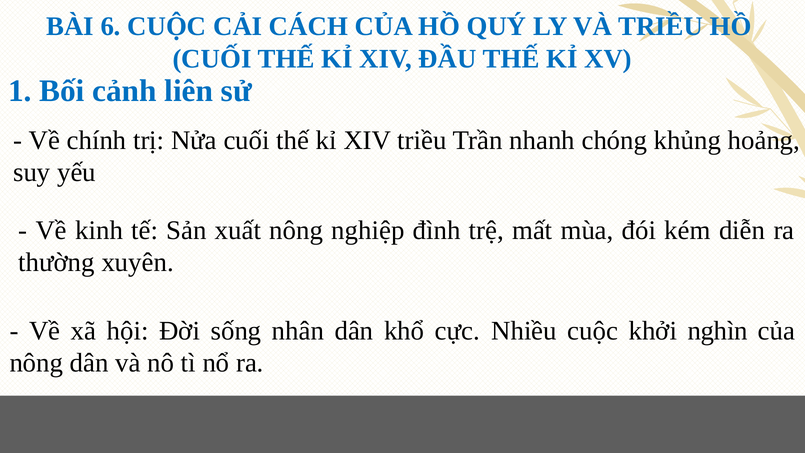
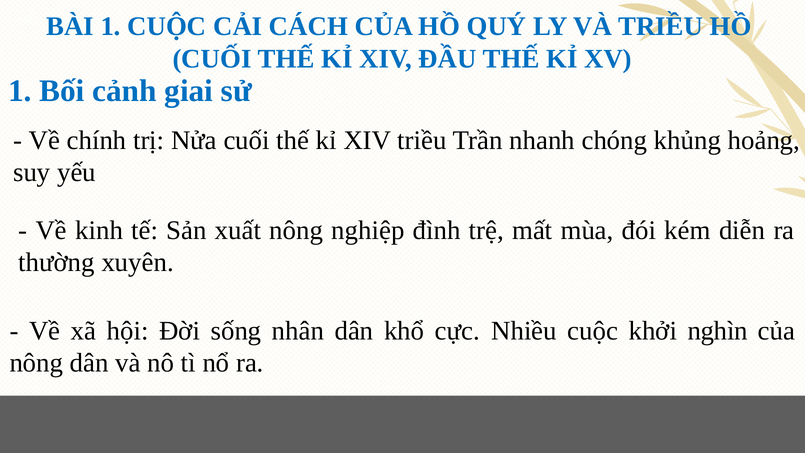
BÀI 6: 6 -> 1
liên: liên -> giai
